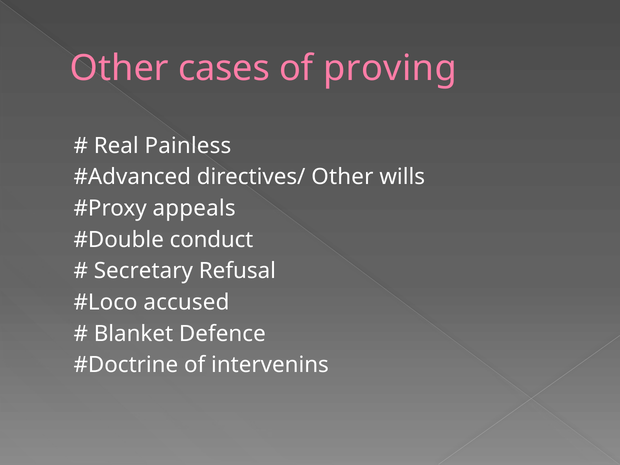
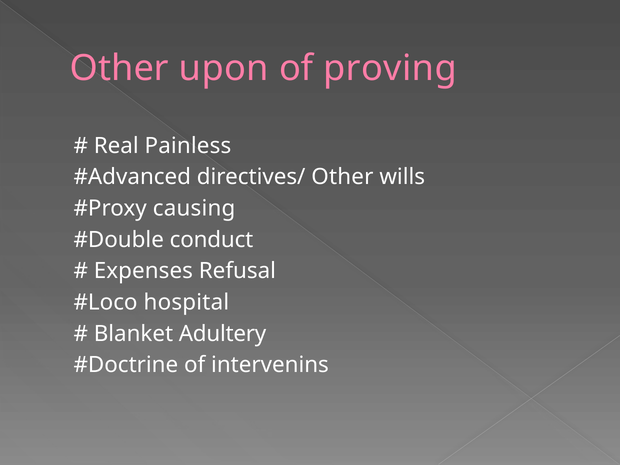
cases: cases -> upon
appeals: appeals -> causing
Secretary: Secretary -> Expenses
accused: accused -> hospital
Defence: Defence -> Adultery
